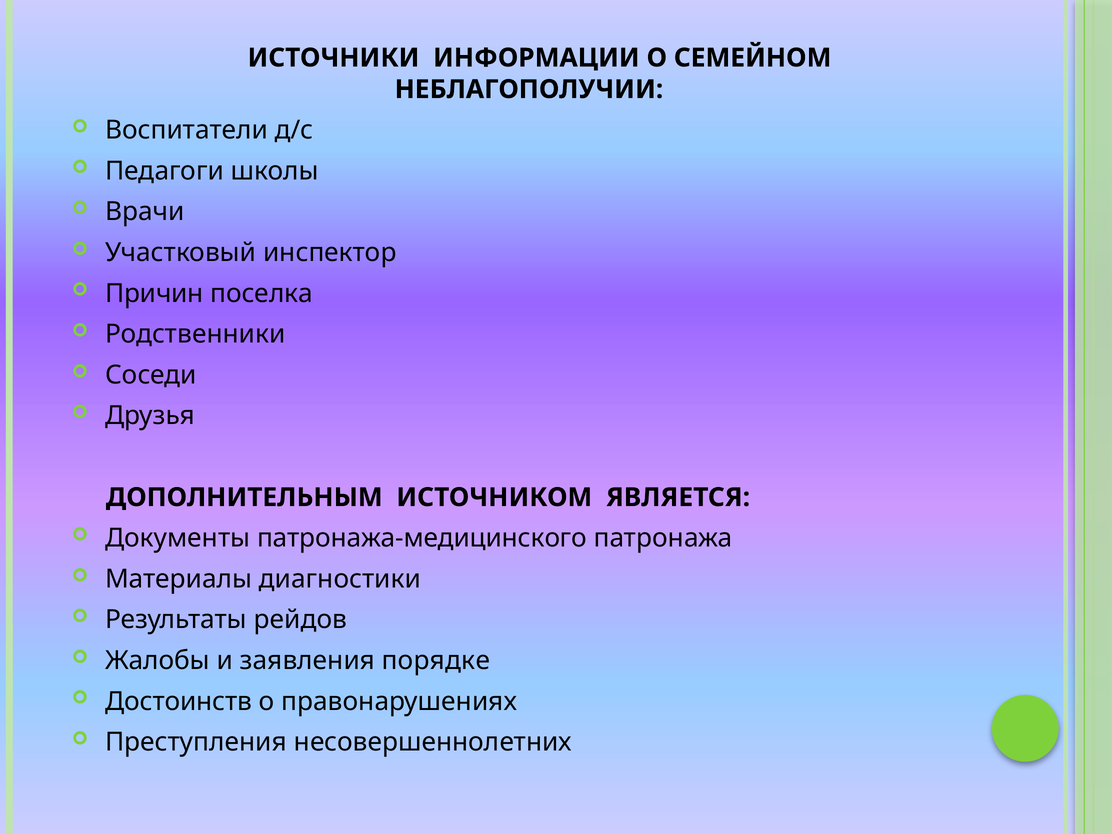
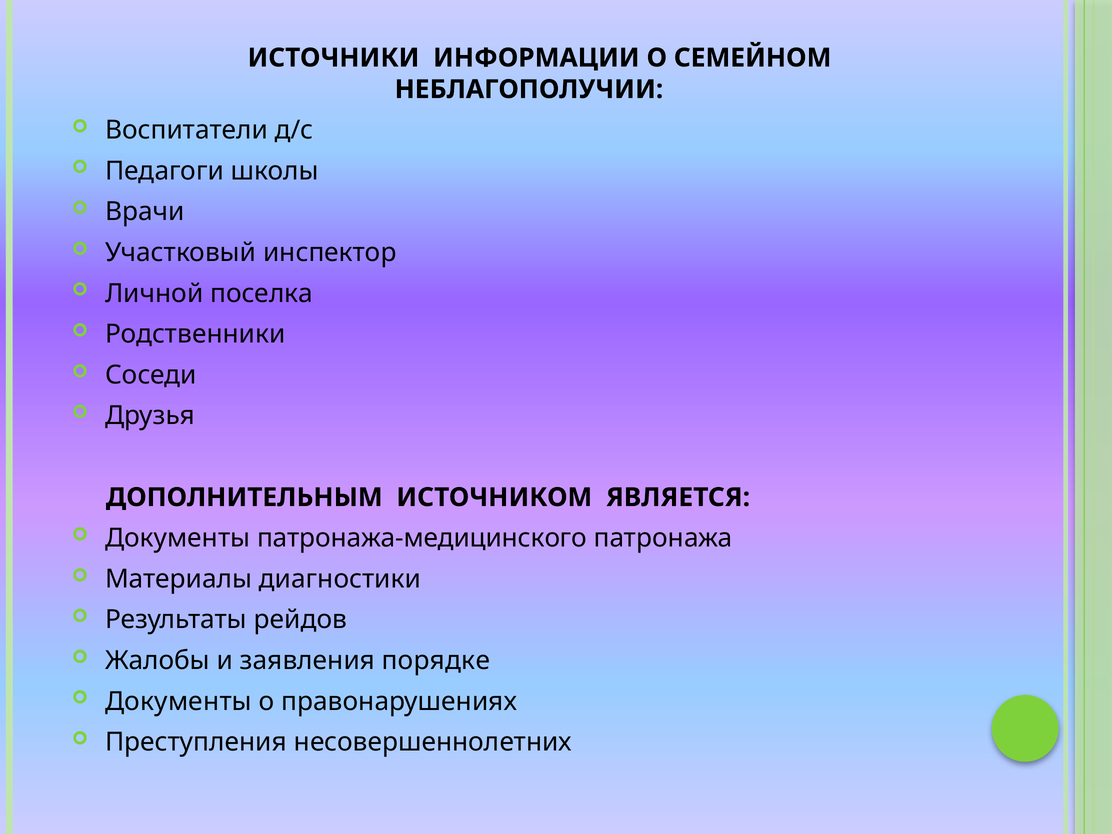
Причин: Причин -> Личной
Достоинств at (179, 701): Достоинств -> Документы
